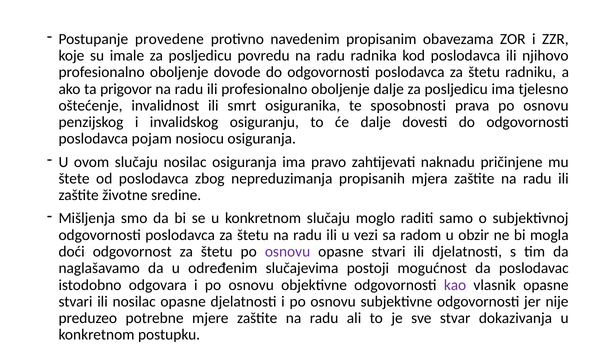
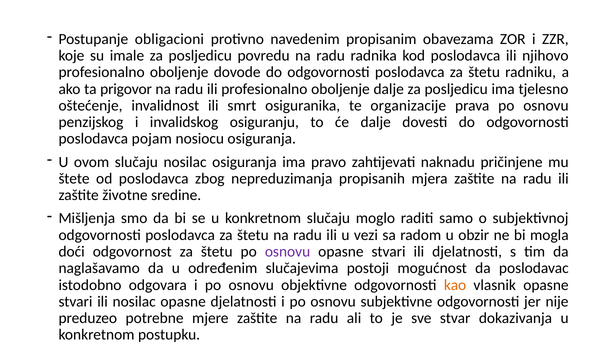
provedene: provedene -> obligacioni
sposobnosti: sposobnosti -> organizacije
kao colour: purple -> orange
